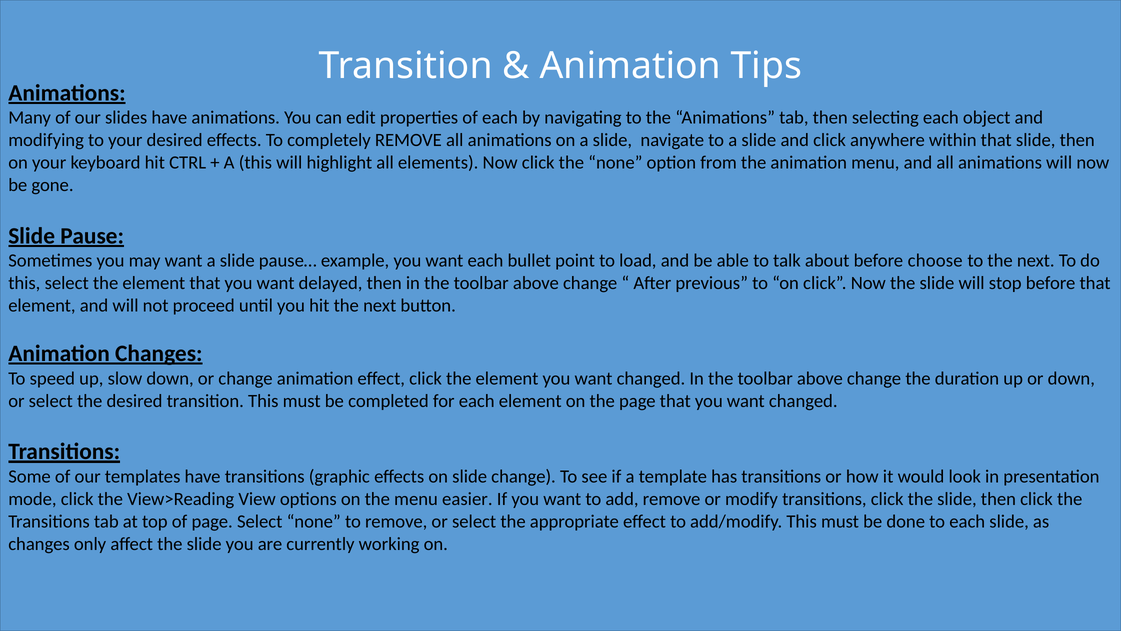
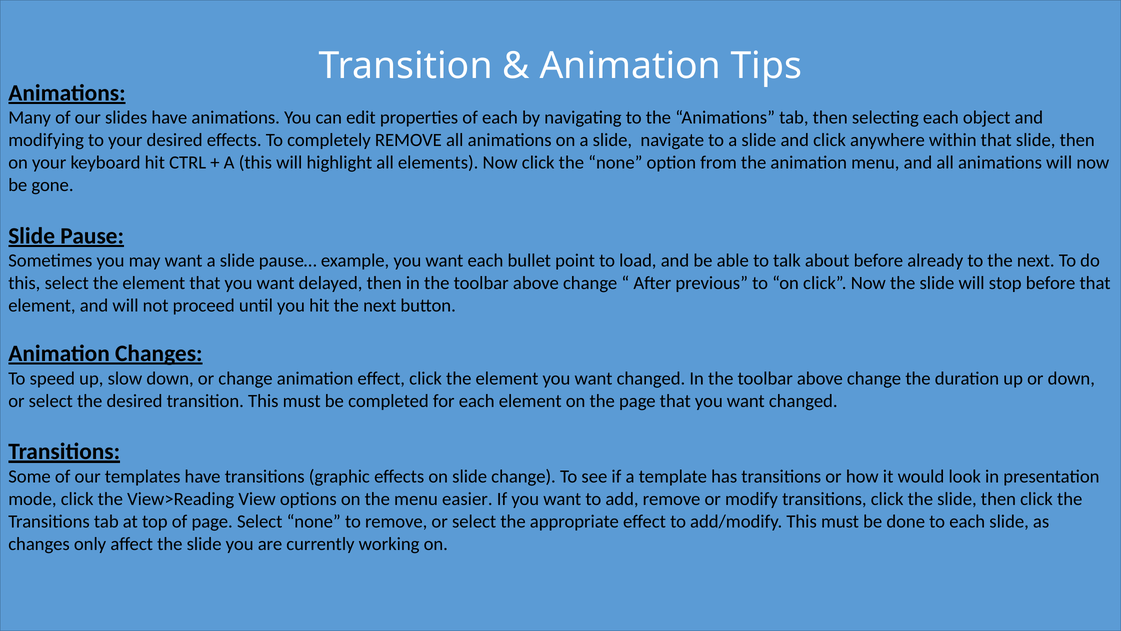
choose: choose -> already
